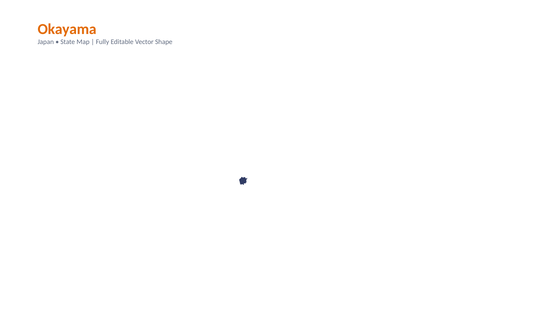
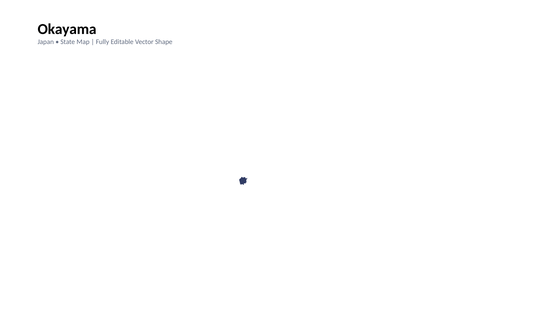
Okayama colour: orange -> black
